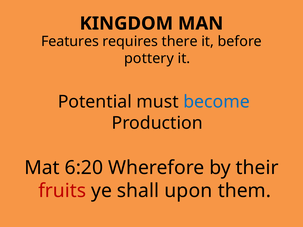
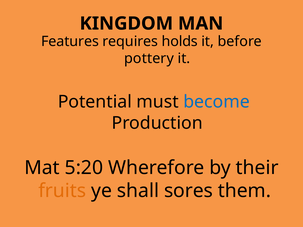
there: there -> holds
6:20: 6:20 -> 5:20
fruits colour: red -> orange
upon: upon -> sores
